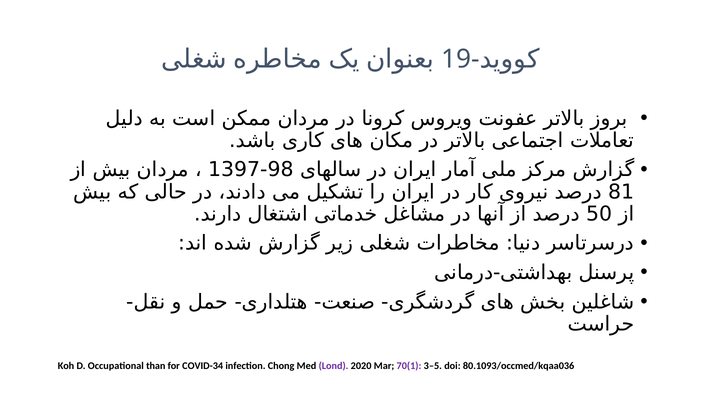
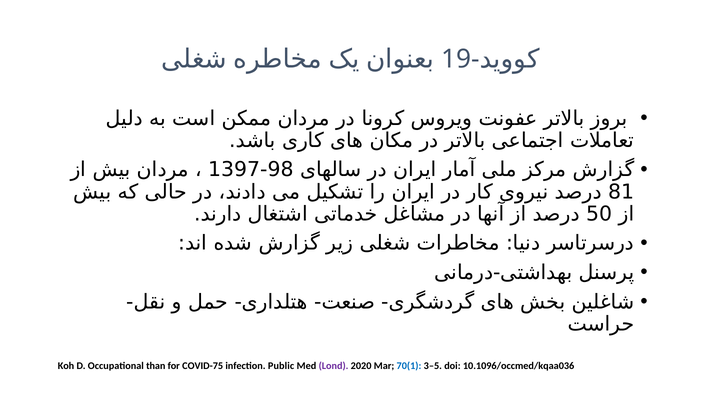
COVID-34: COVID-34 -> COVID-75
Chong: Chong -> Public
70(1 colour: purple -> blue
80.1093/occmed/kqaa036: 80.1093/occmed/kqaa036 -> 10.1096/occmed/kqaa036
